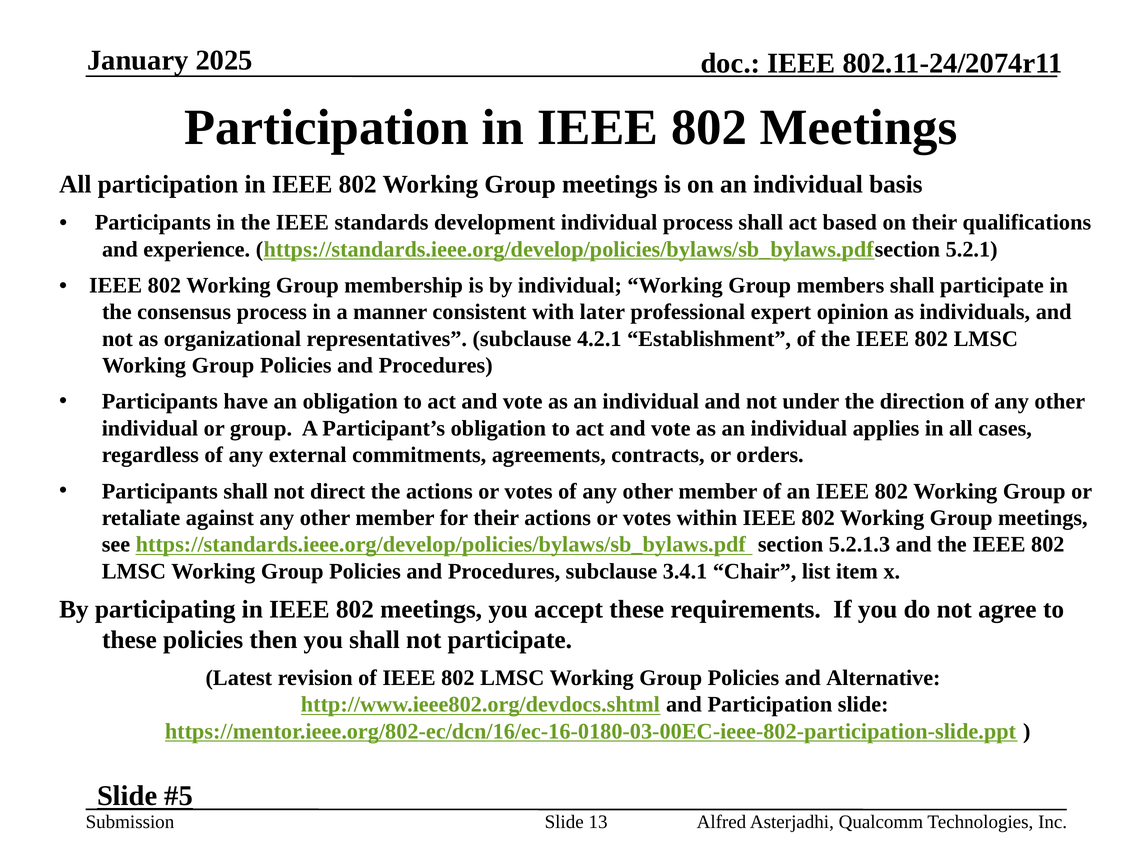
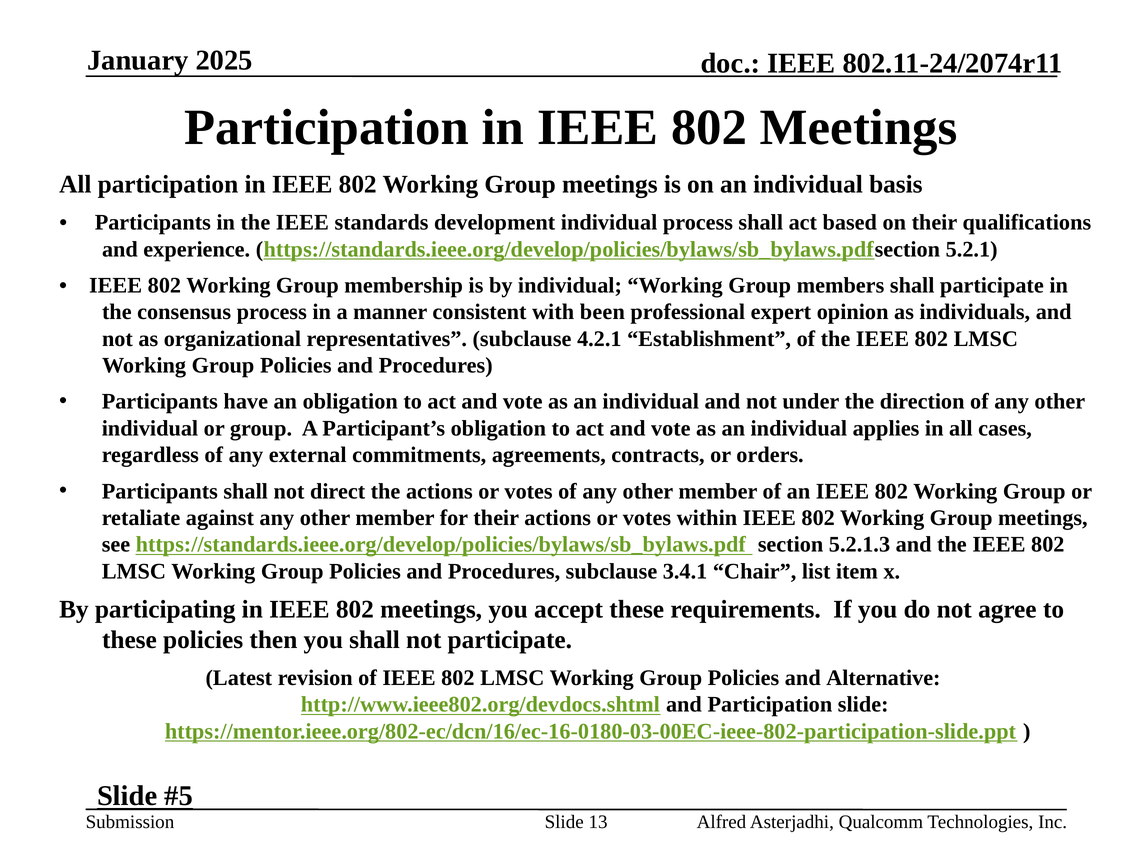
later: later -> been
